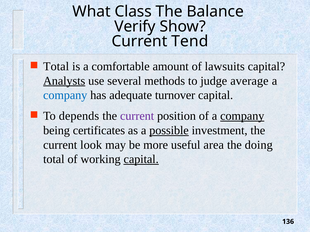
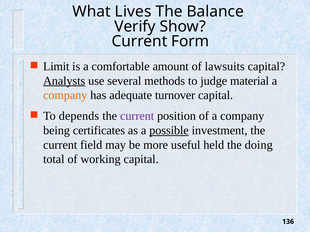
Class: Class -> Lives
Tend: Tend -> Form
Total at (56, 66): Total -> Limit
average: average -> material
company at (65, 95) colour: blue -> orange
company at (242, 116) underline: present -> none
look: look -> field
area: area -> held
capital at (141, 160) underline: present -> none
